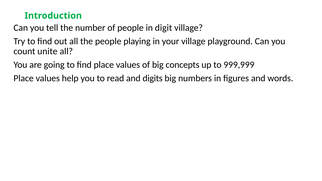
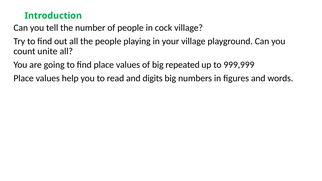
digit: digit -> cock
concepts: concepts -> repeated
